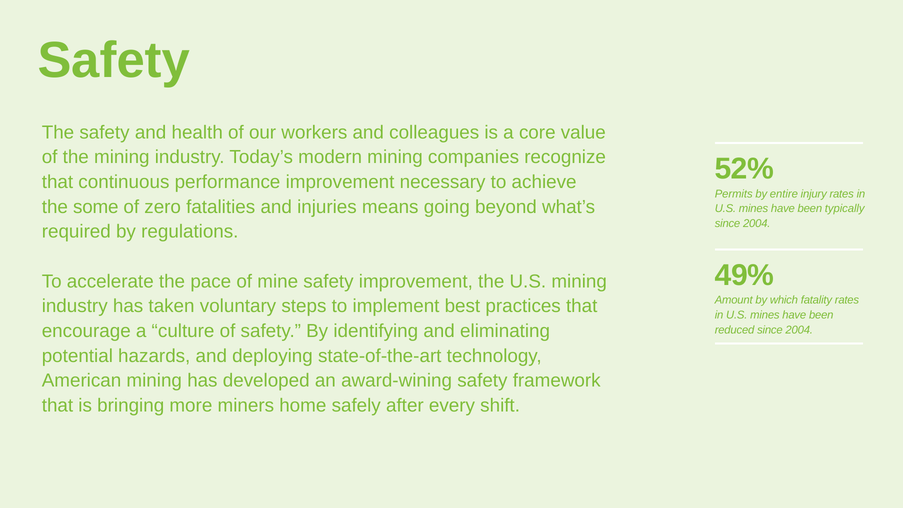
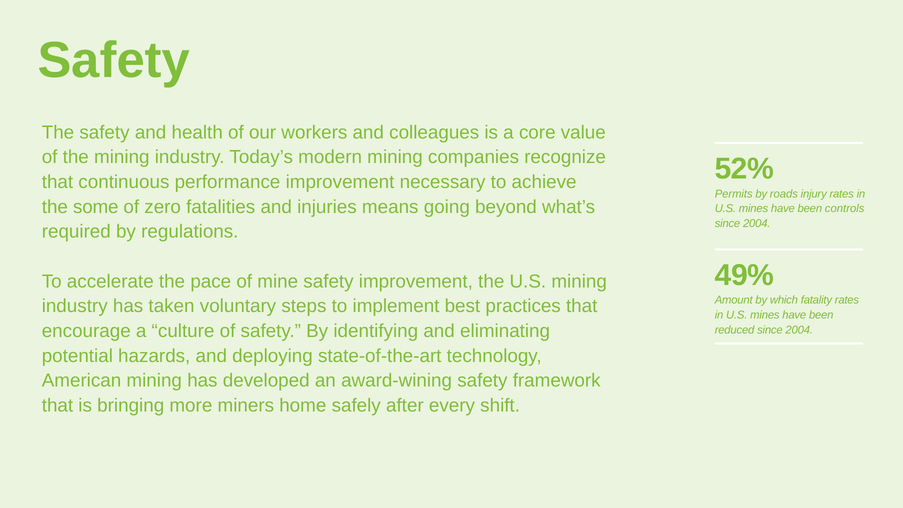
entire: entire -> roads
typically: typically -> controls
